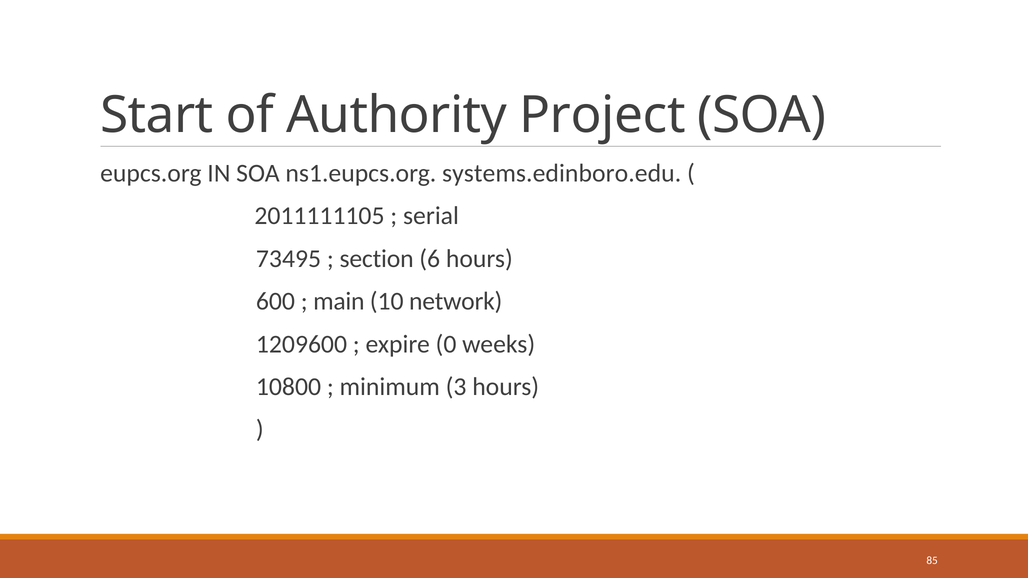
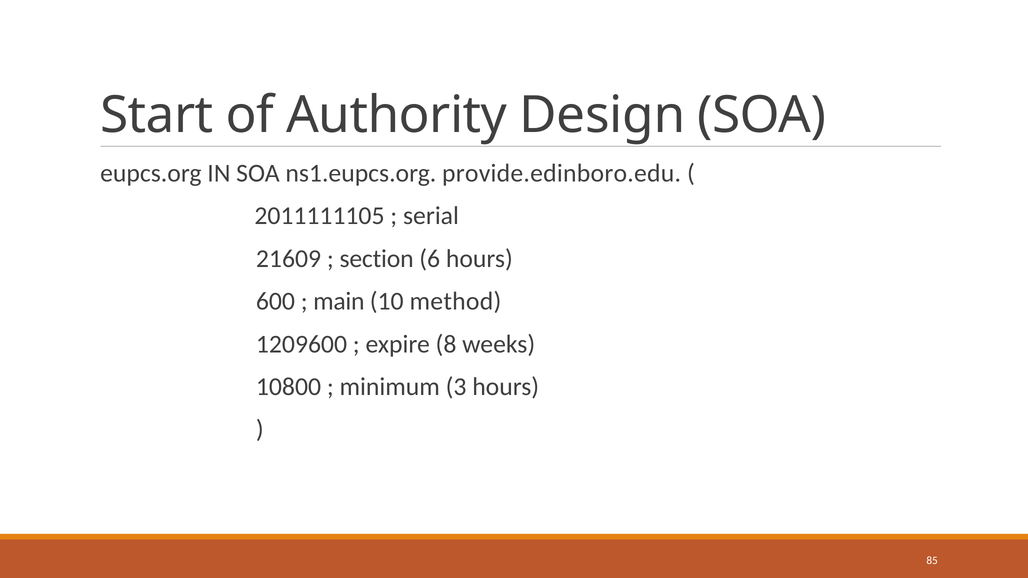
Project: Project -> Design
systems.edinboro.edu: systems.edinboro.edu -> provide.edinboro.edu
73495: 73495 -> 21609
network: network -> method
0: 0 -> 8
